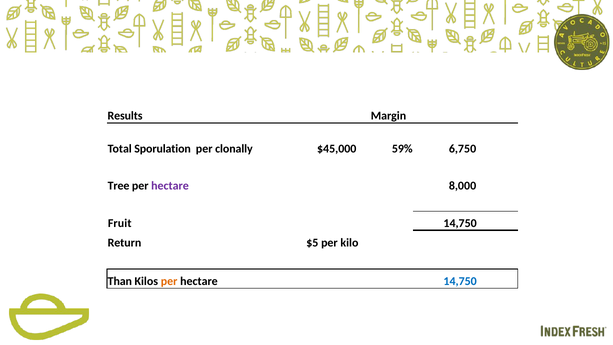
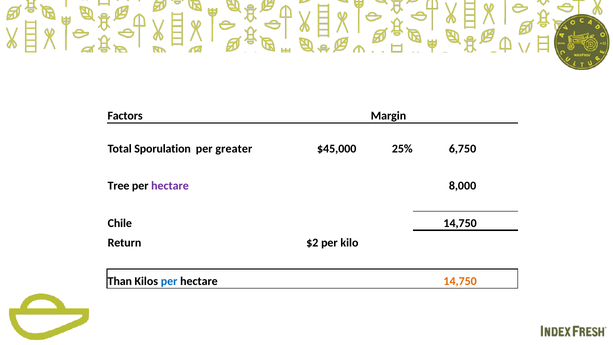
Results: Results -> Factors
clonally: clonally -> greater
59%: 59% -> 25%
Fruit: Fruit -> Chile
$5: $5 -> $2
per at (169, 281) colour: orange -> blue
14,750 at (460, 281) colour: blue -> orange
